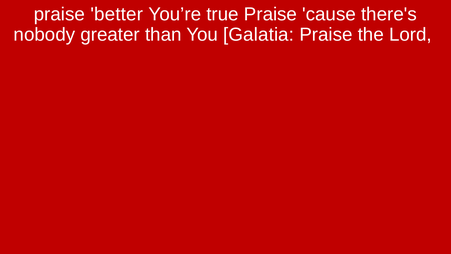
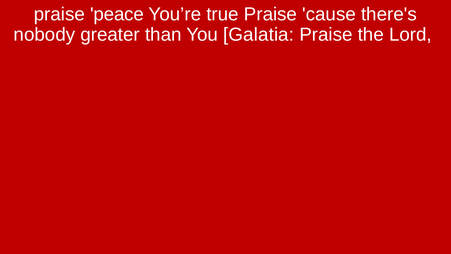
better: better -> peace
